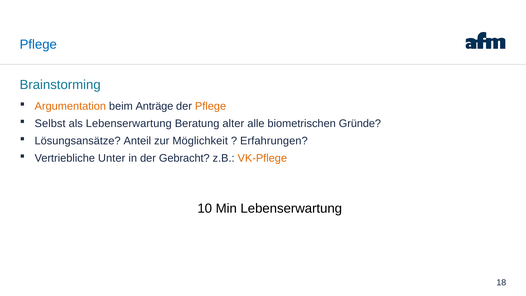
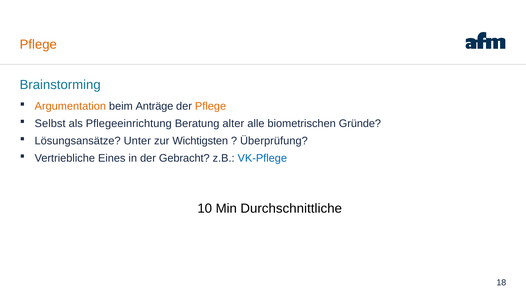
Pflege at (38, 44) colour: blue -> orange
als Lebenserwartung: Lebenserwartung -> Pflegeeinrichtung
Anteil: Anteil -> Unter
Möglichkeit: Möglichkeit -> Wichtigsten
Erfahrungen: Erfahrungen -> Überprüfung
Unter: Unter -> Eines
VK-Pflege colour: orange -> blue
Min Lebenserwartung: Lebenserwartung -> Durchschnittliche
